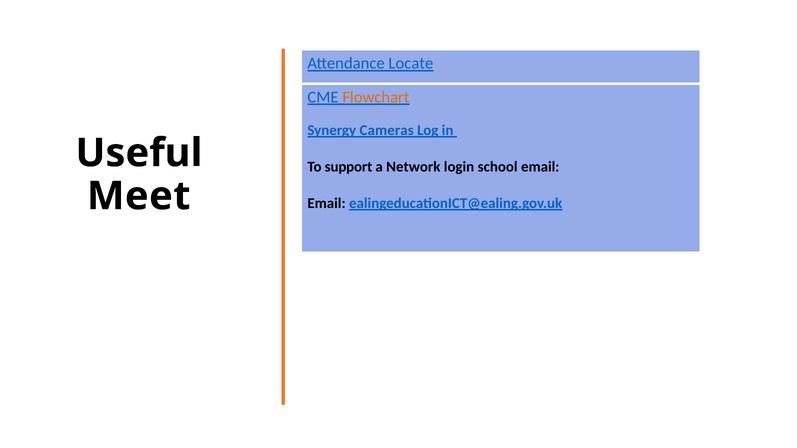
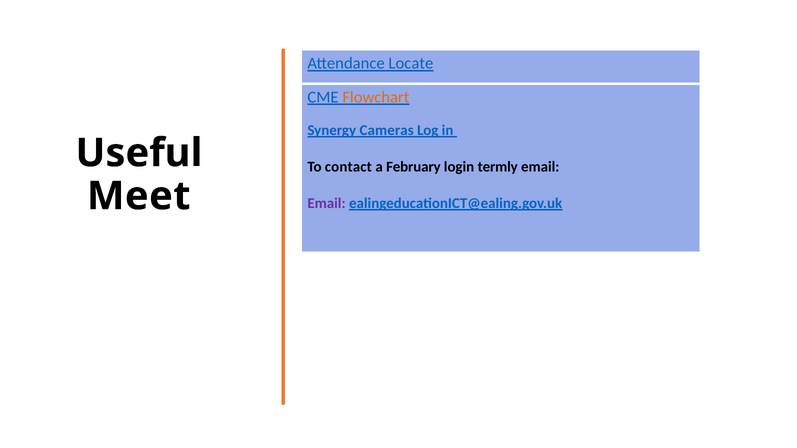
support: support -> contact
Network: Network -> February
school: school -> termly
Email at (327, 204) colour: black -> purple
